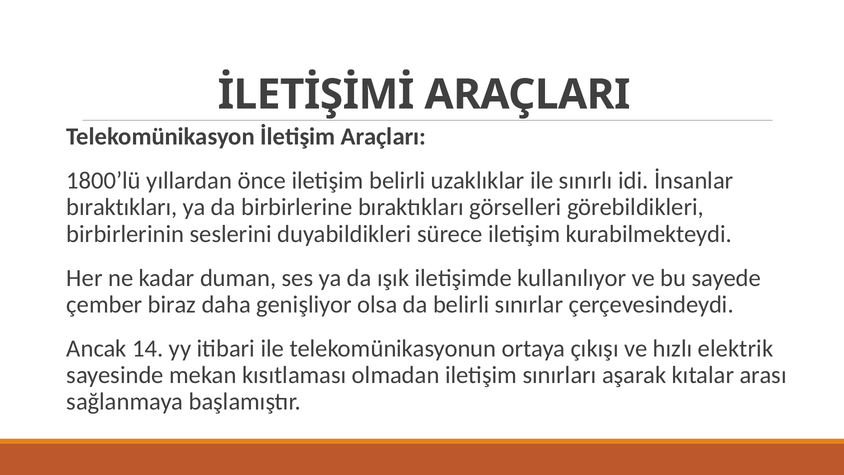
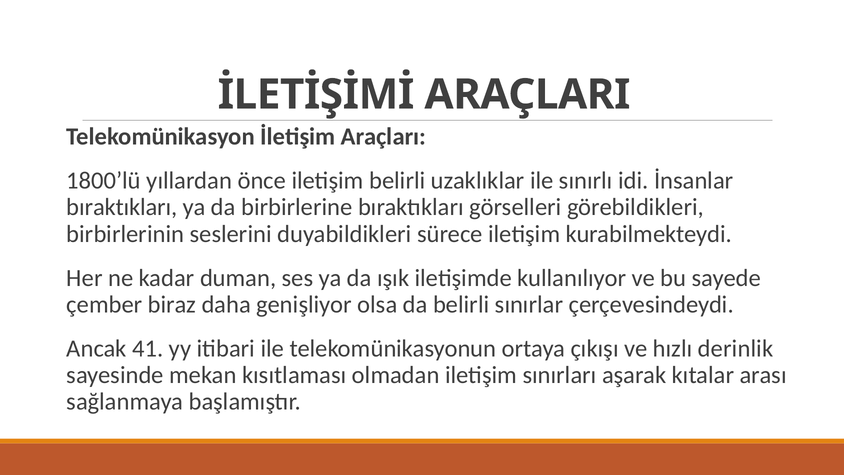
14: 14 -> 41
elektrik: elektrik -> derinlik
